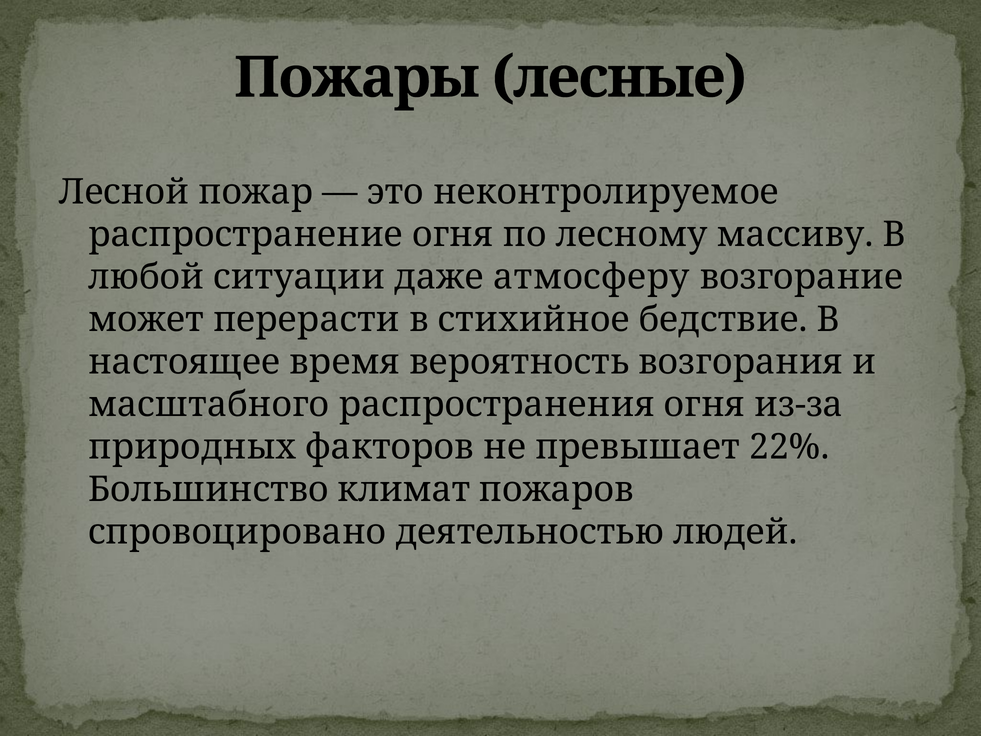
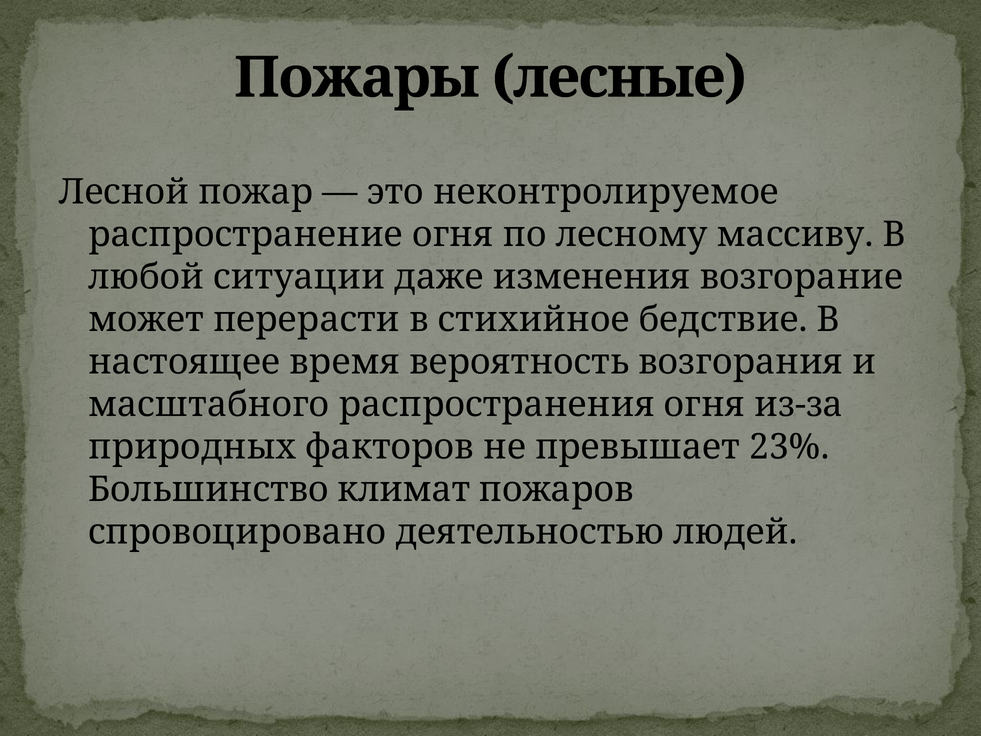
атмосферу: атмосферу -> изменения
22%: 22% -> 23%
